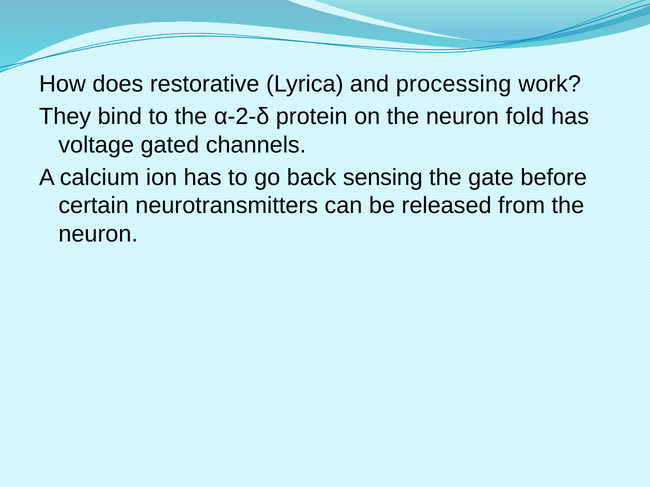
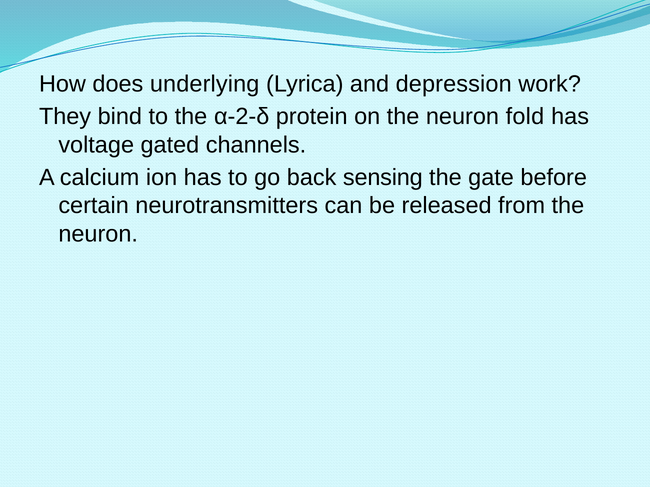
restorative: restorative -> underlying
processing: processing -> depression
